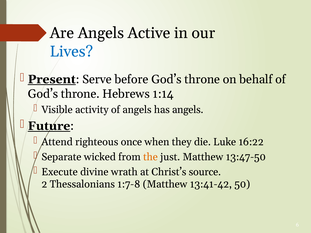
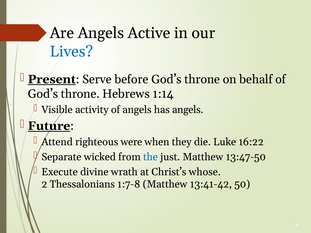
once: once -> were
the colour: orange -> blue
source: source -> whose
